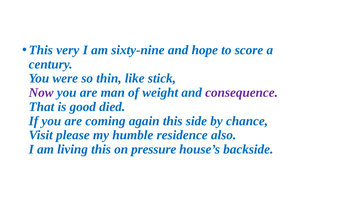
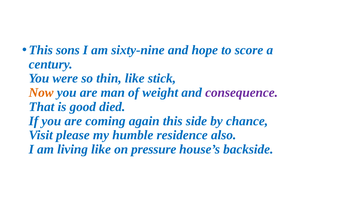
very: very -> sons
Now colour: purple -> orange
living this: this -> like
